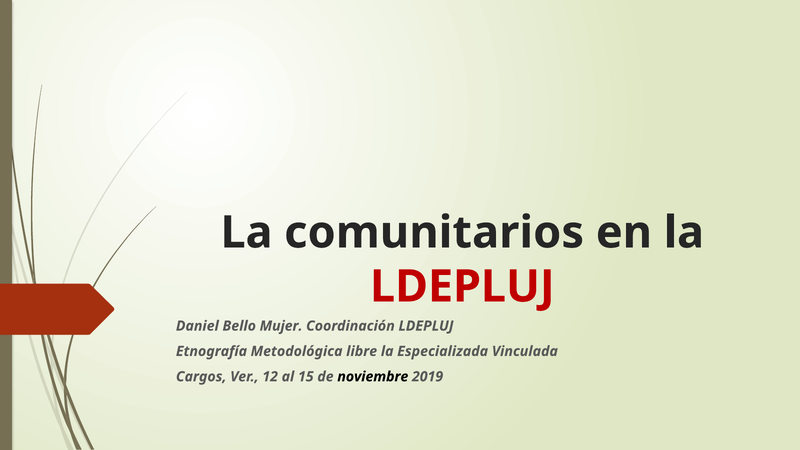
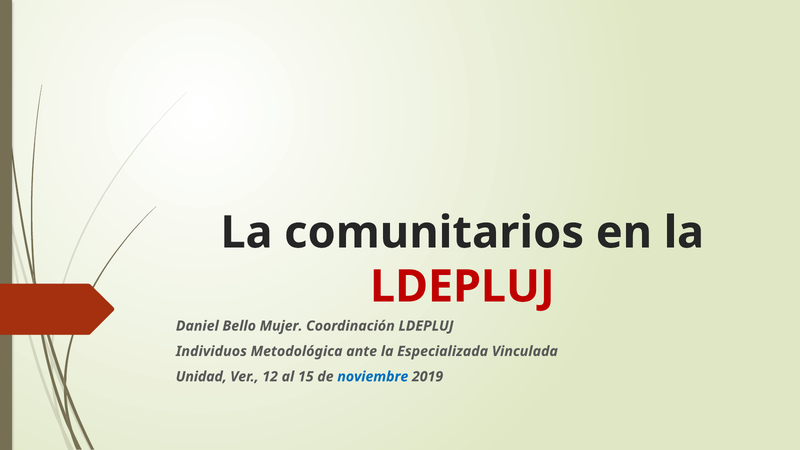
Etnografía: Etnografía -> Individuos
libre: libre -> ante
Cargos: Cargos -> Unidad
noviembre colour: black -> blue
